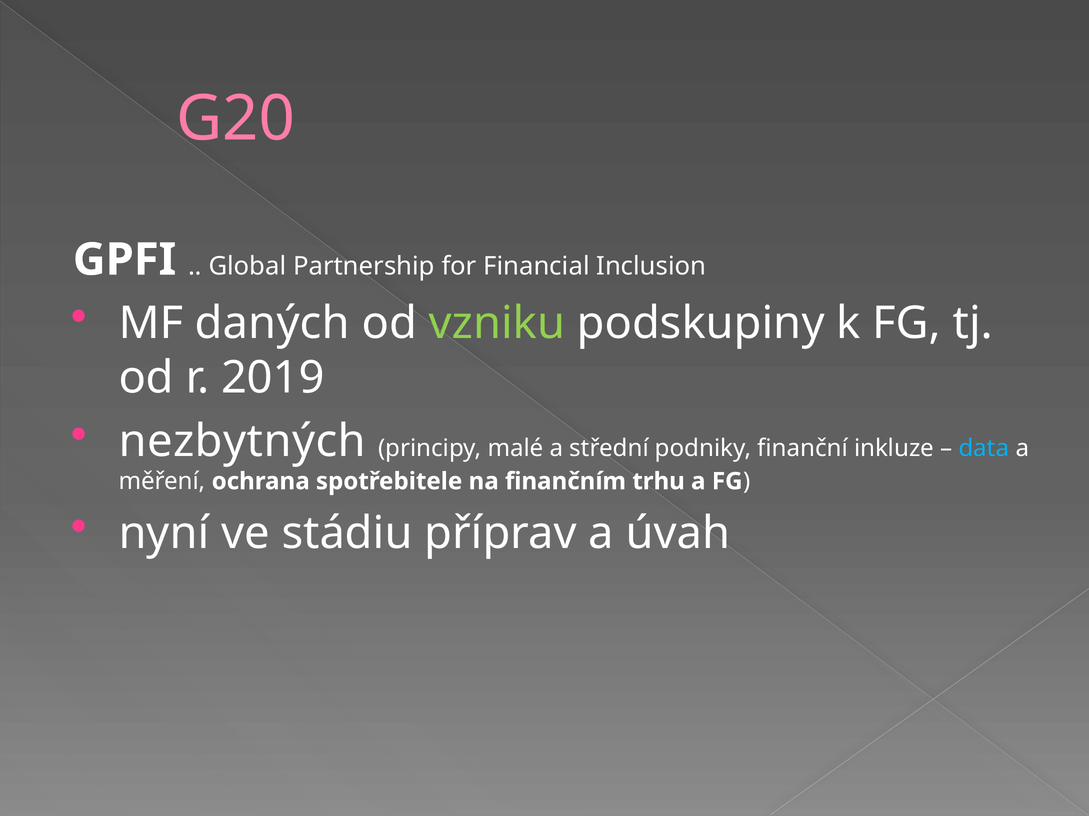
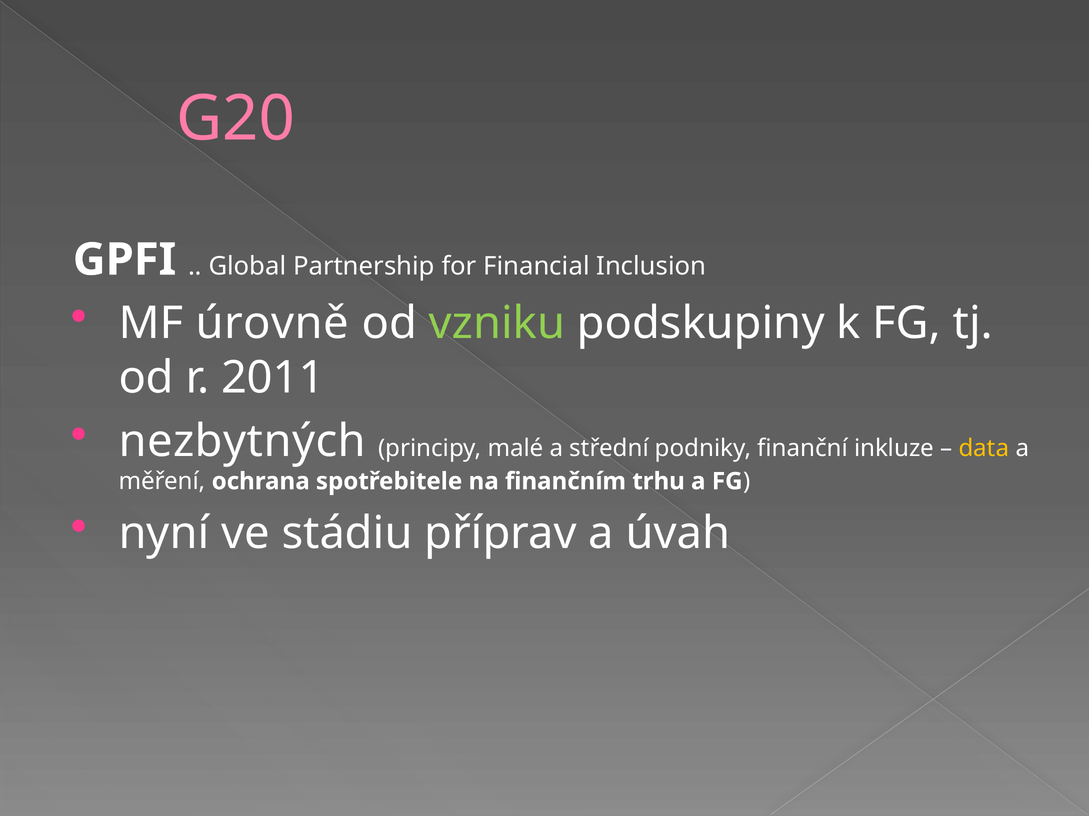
daných: daných -> úrovně
2019: 2019 -> 2011
data colour: light blue -> yellow
